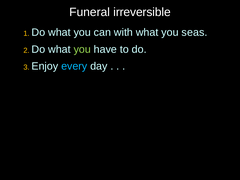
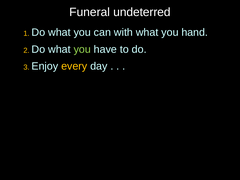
irreversible: irreversible -> undeterred
seas: seas -> hand
every colour: light blue -> yellow
